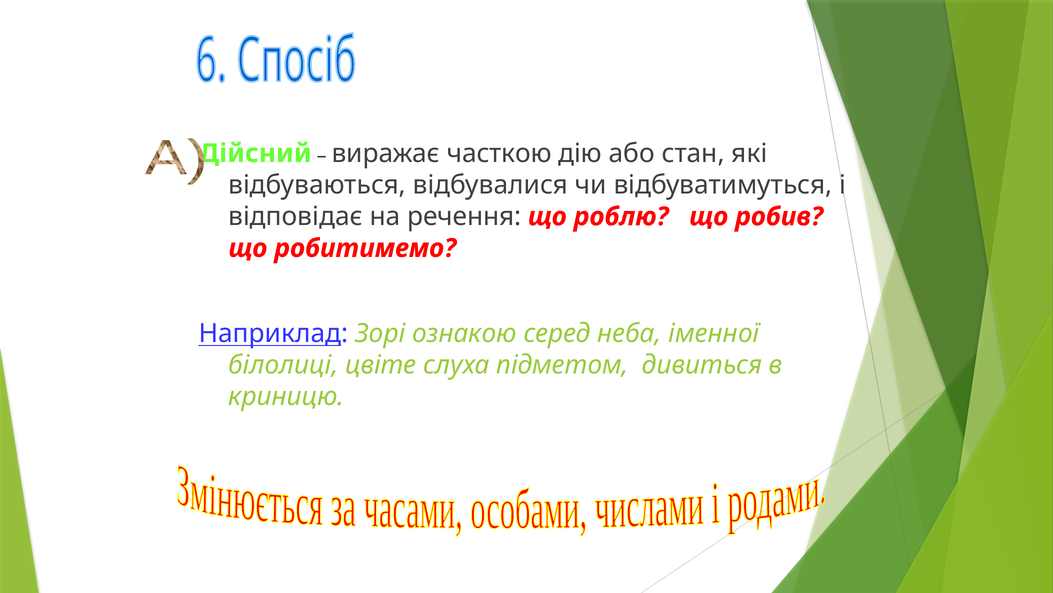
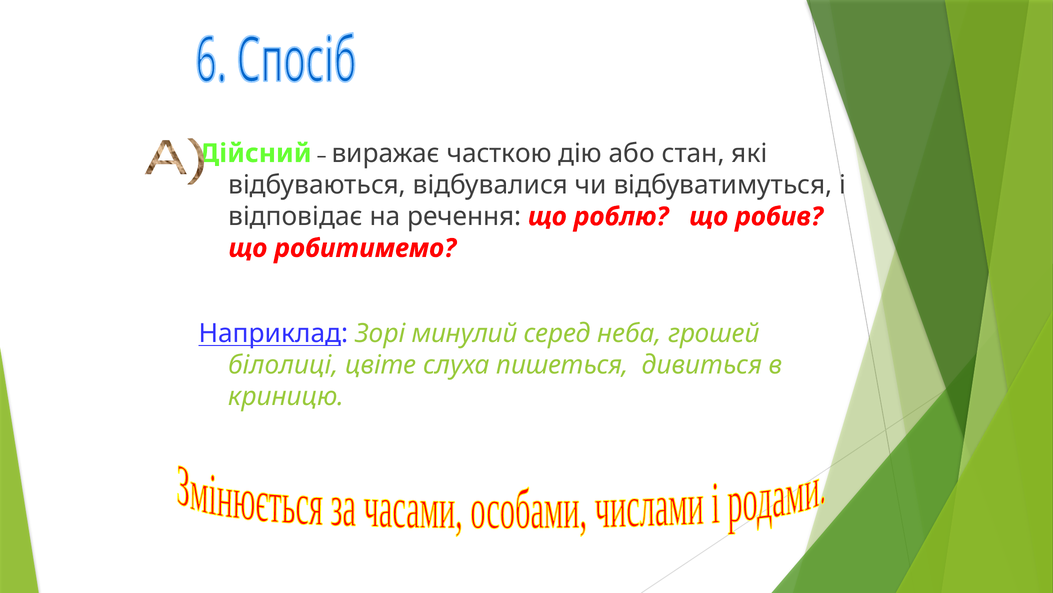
ознакою: ознакою -> минулий
іменної: іменної -> грошей
підметом: підметом -> пишеться
